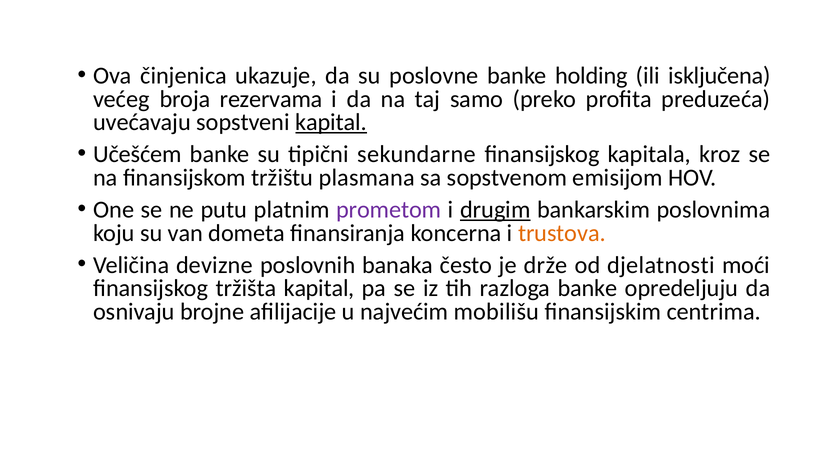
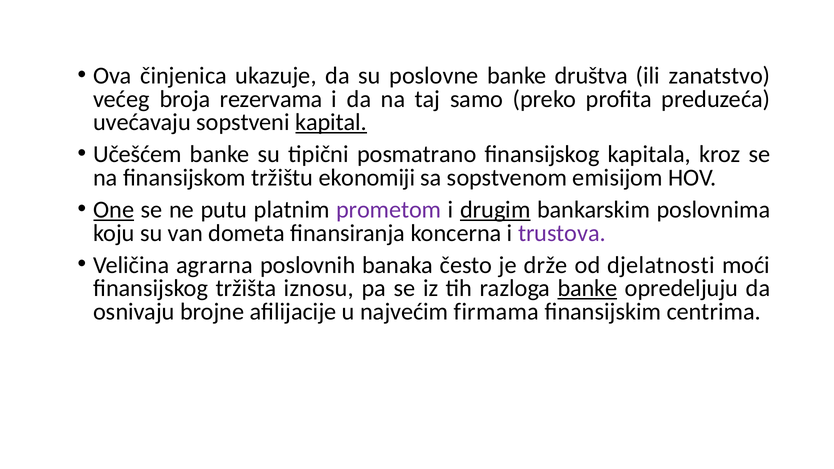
holding: holding -> društva
isključena: isključena -> zanatstvo
sekundarne: sekundarne -> posmatrano
plasmana: plasmana -> ekonomiji
One underline: none -> present
trustova colour: orange -> purple
devizne: devizne -> agrarna
tržišta kapital: kapital -> iznosu
banke at (588, 288) underline: none -> present
mobilišu: mobilišu -> firmama
